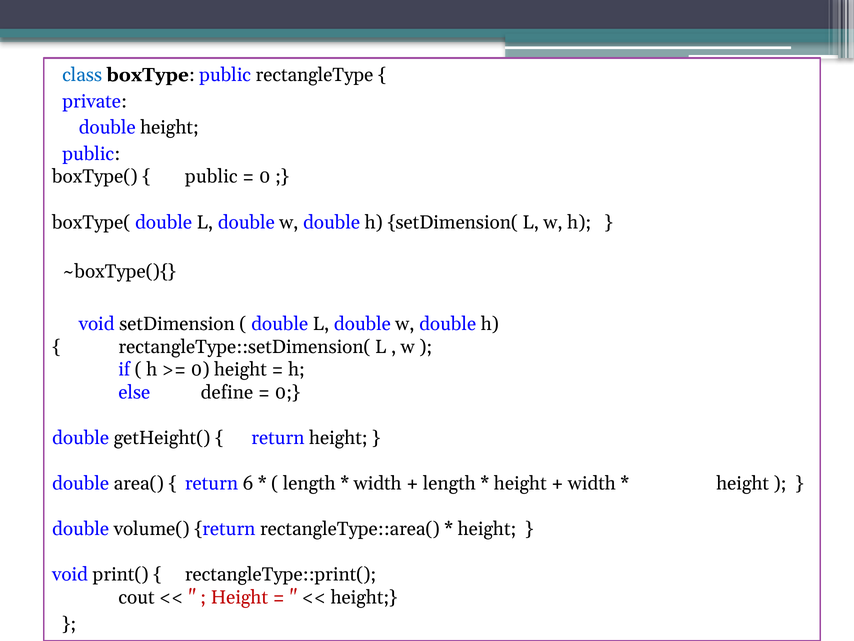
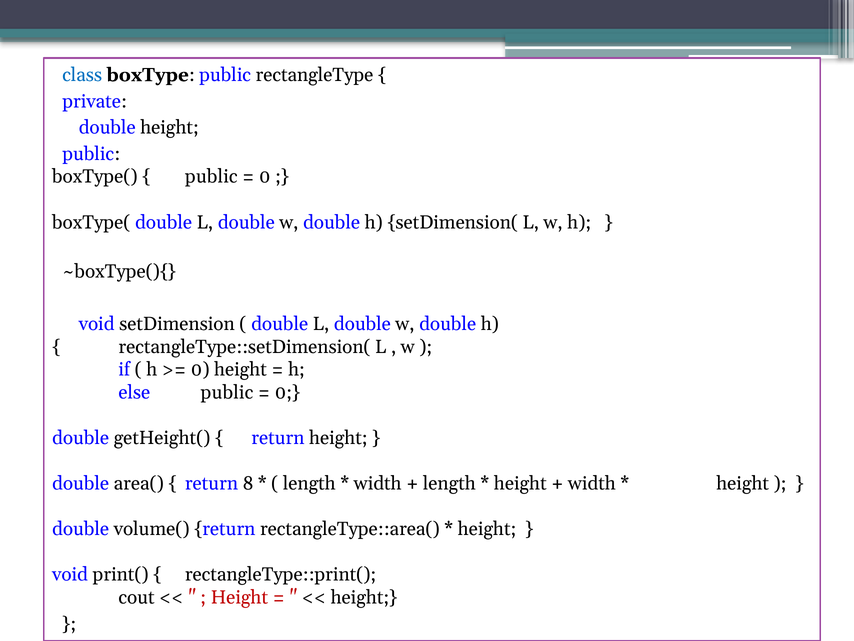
else define: define -> public
6: 6 -> 8
